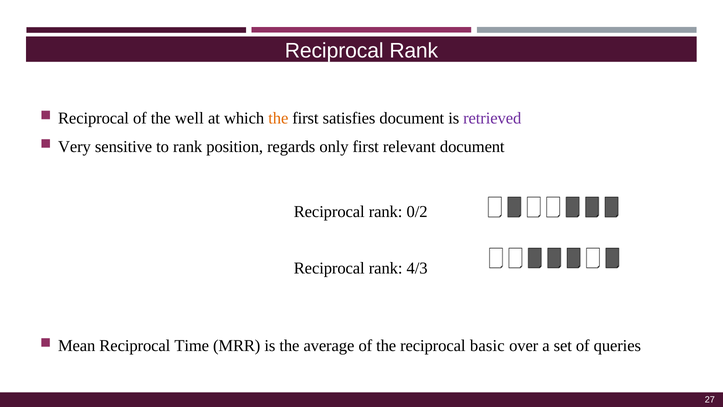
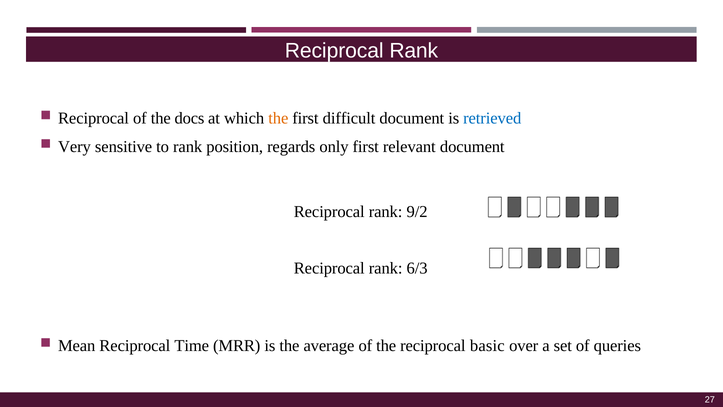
well: well -> docs
satisfies: satisfies -> difficult
retrieved colour: purple -> blue
0/2: 0/2 -> 9/2
4/3: 4/3 -> 6/3
